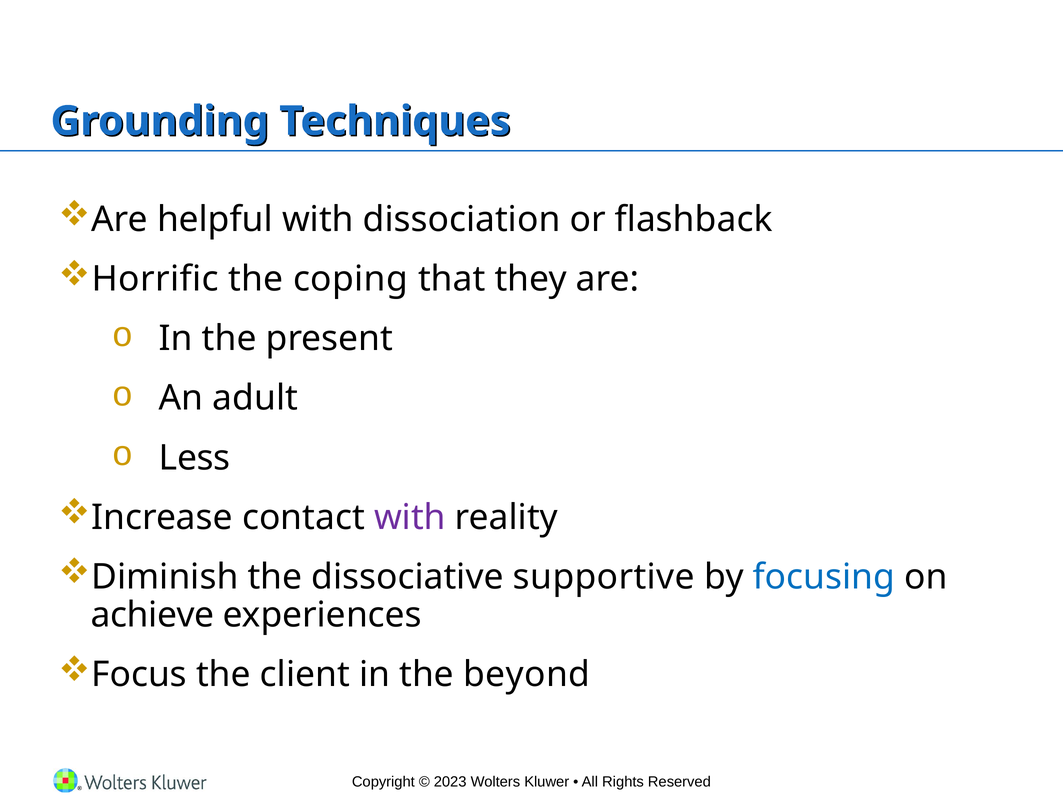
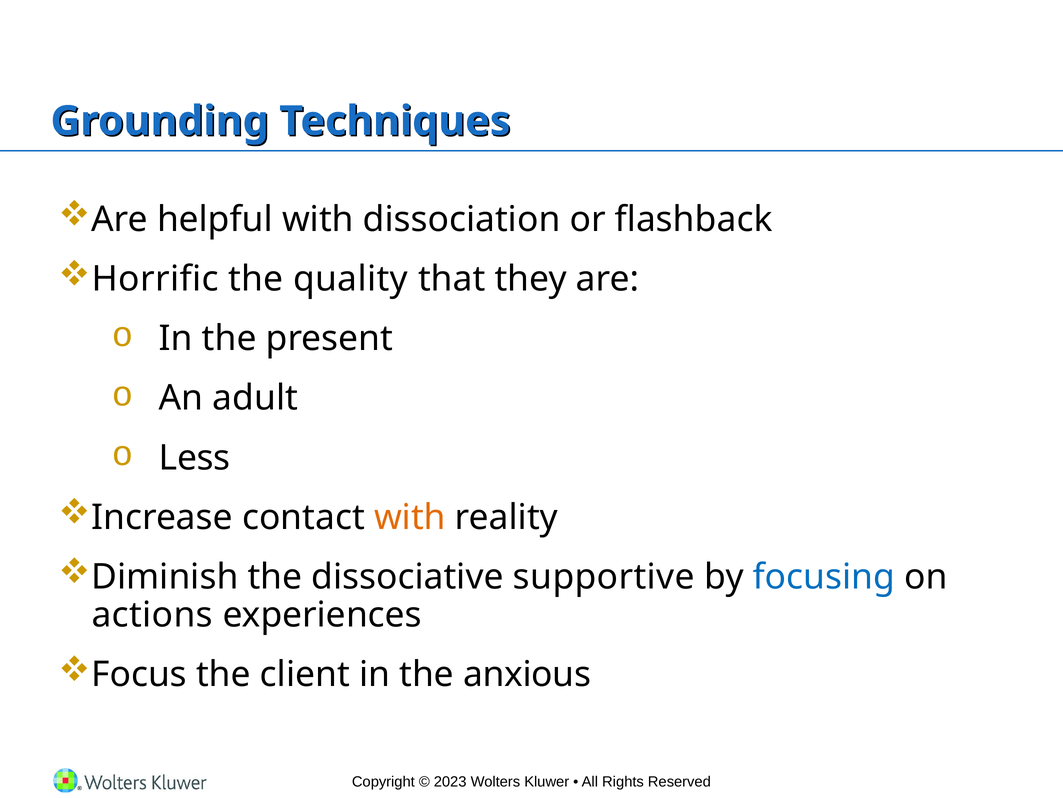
coping: coping -> quality
with at (410, 517) colour: purple -> orange
achieve: achieve -> actions
beyond: beyond -> anxious
